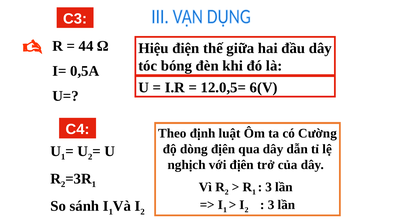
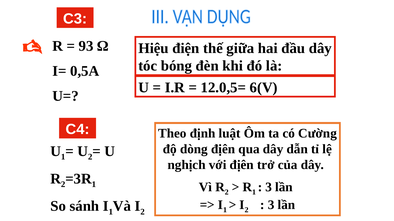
44: 44 -> 93
